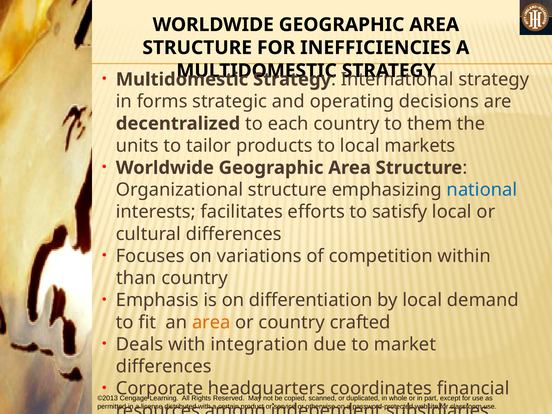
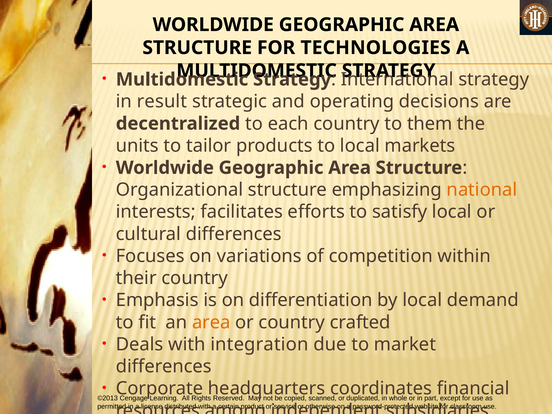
INEFFICIENCIES: INEFFICIENCIES -> TECHNOLOGIES
forms: forms -> result
national colour: blue -> orange
than: than -> their
